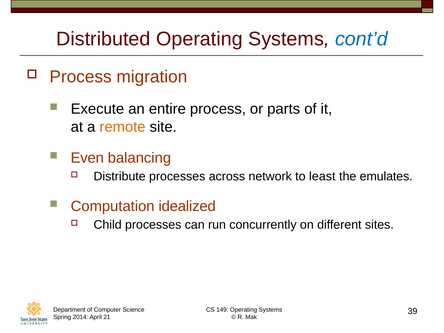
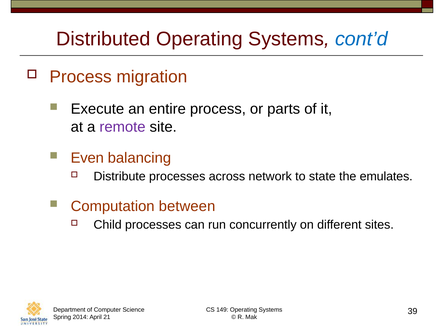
remote colour: orange -> purple
least: least -> state
idealized: idealized -> between
